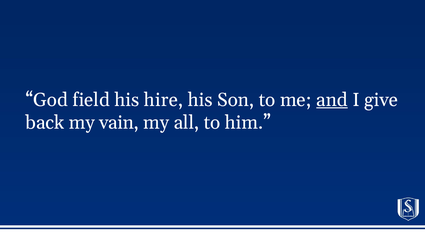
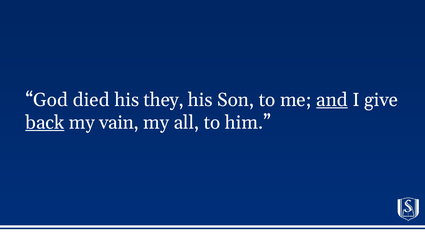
field: field -> died
hire: hire -> they
back underline: none -> present
